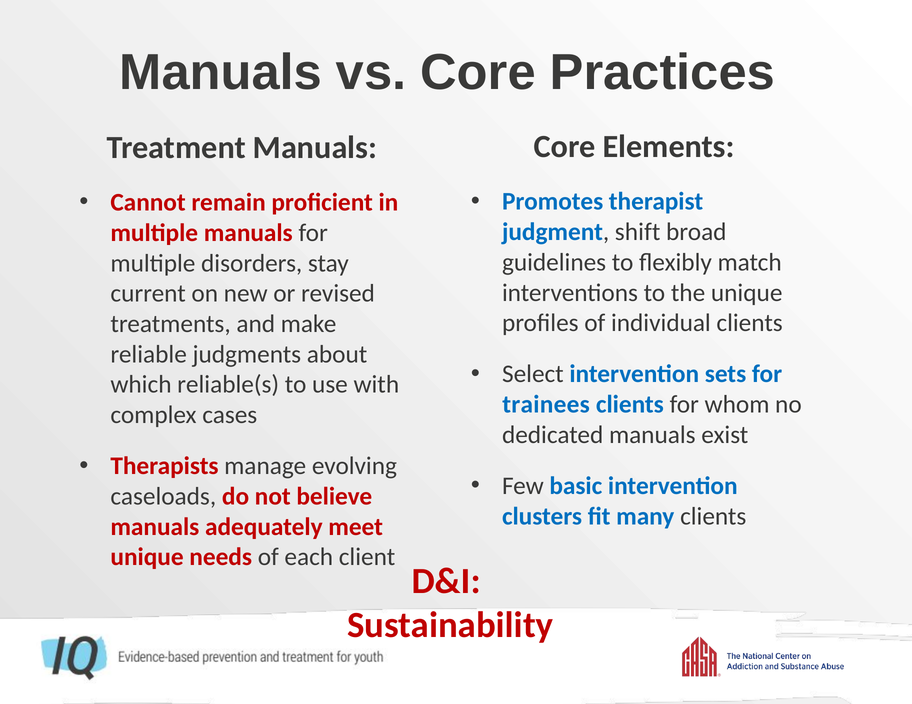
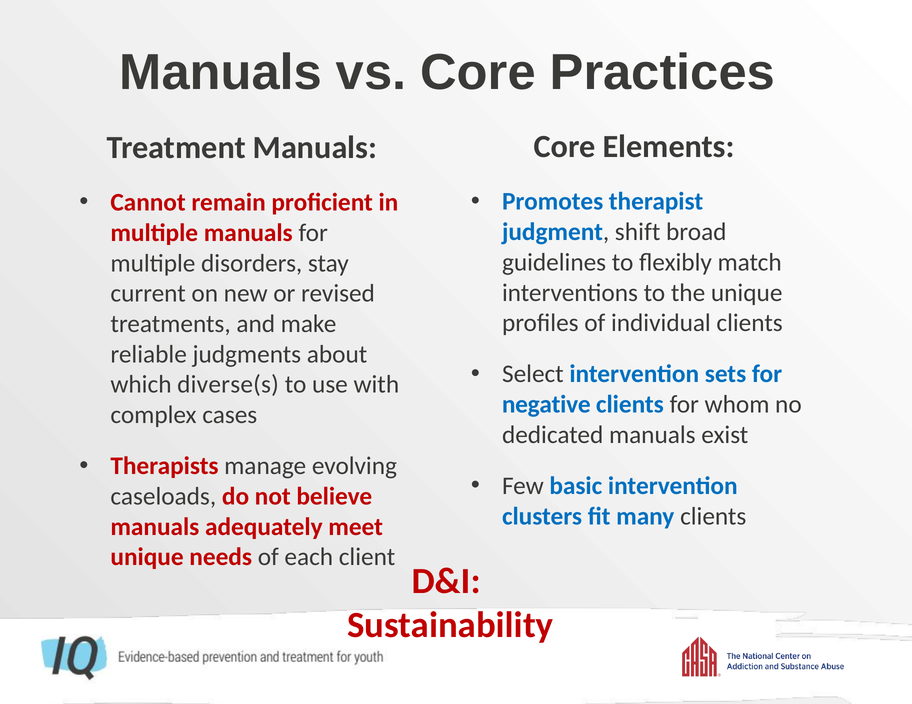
reliable(s: reliable(s -> diverse(s
trainees: trainees -> negative
